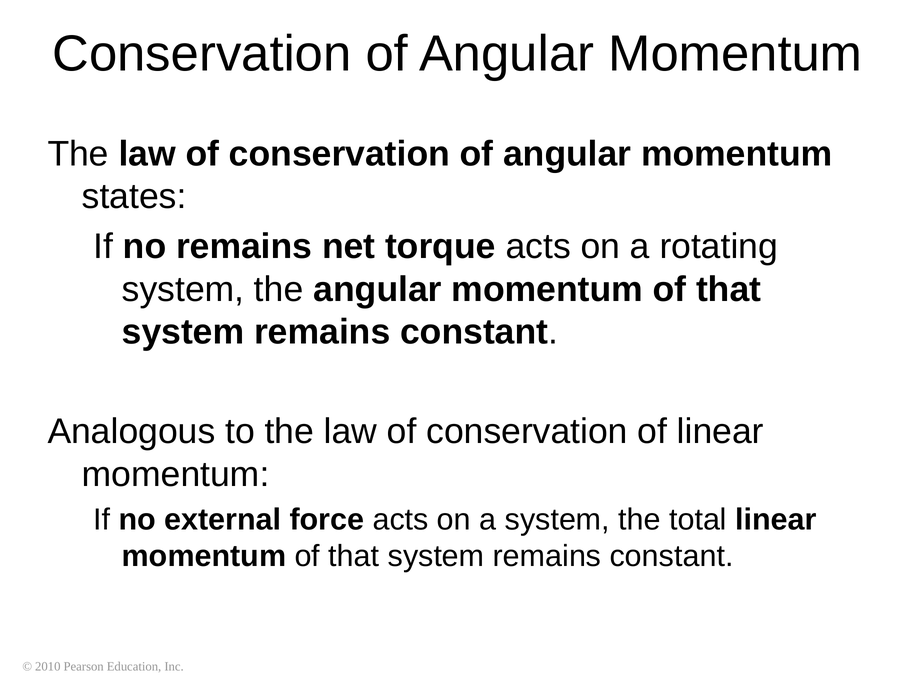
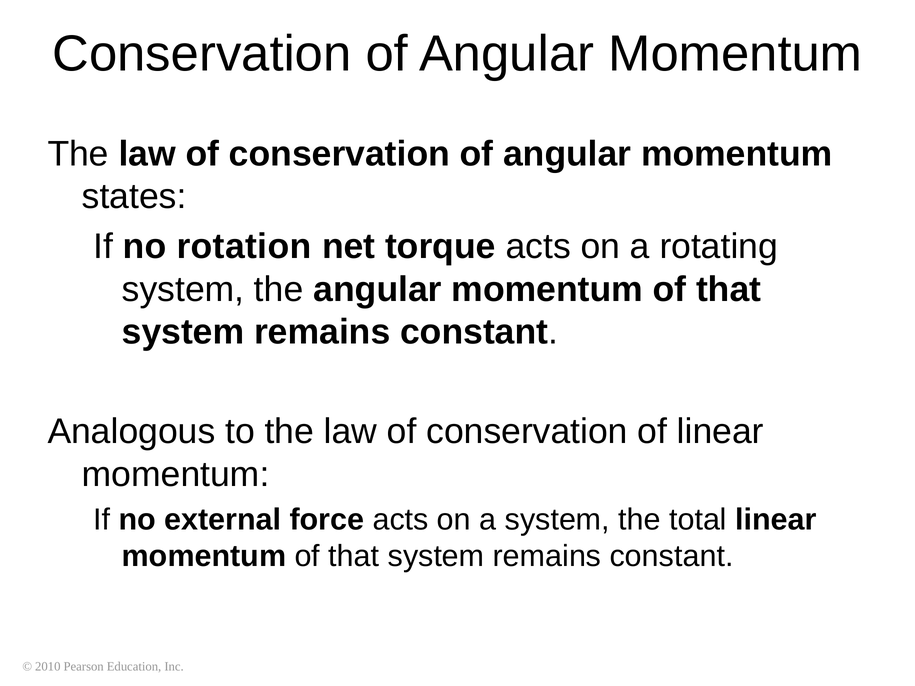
no remains: remains -> rotation
